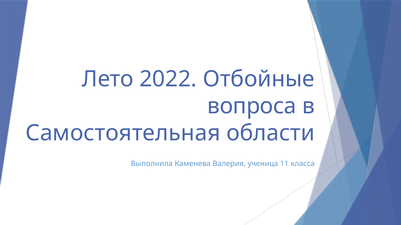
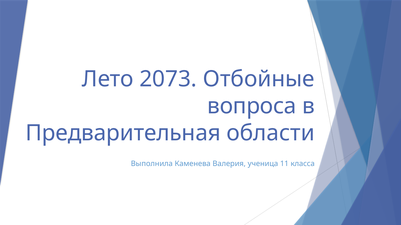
2022: 2022 -> 2073
Самостоятельная: Самостоятельная -> Предварительная
